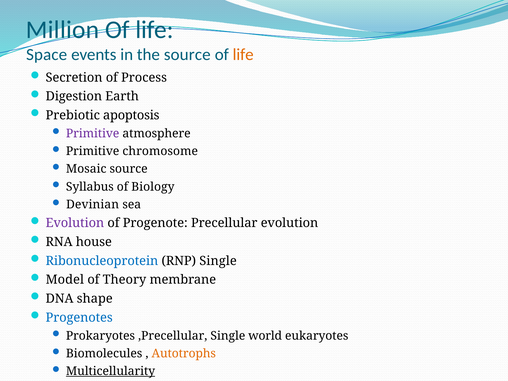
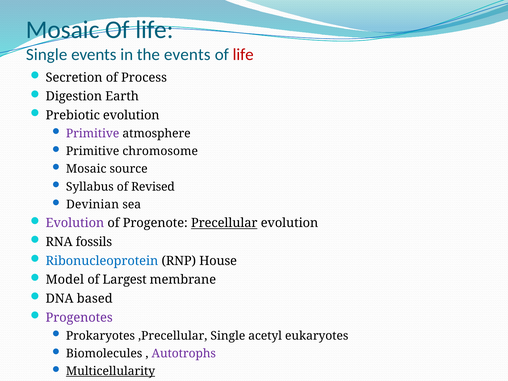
Million at (63, 30): Million -> Mosaic
Space at (47, 55): Space -> Single
the source: source -> events
life at (243, 55) colour: orange -> red
Prebiotic apoptosis: apoptosis -> evolution
Biology: Biology -> Revised
Precellular underline: none -> present
house: house -> fossils
RNP Single: Single -> House
Theory: Theory -> Largest
shape: shape -> based
Progenotes colour: blue -> purple
world: world -> acetyl
Autotrophs colour: orange -> purple
